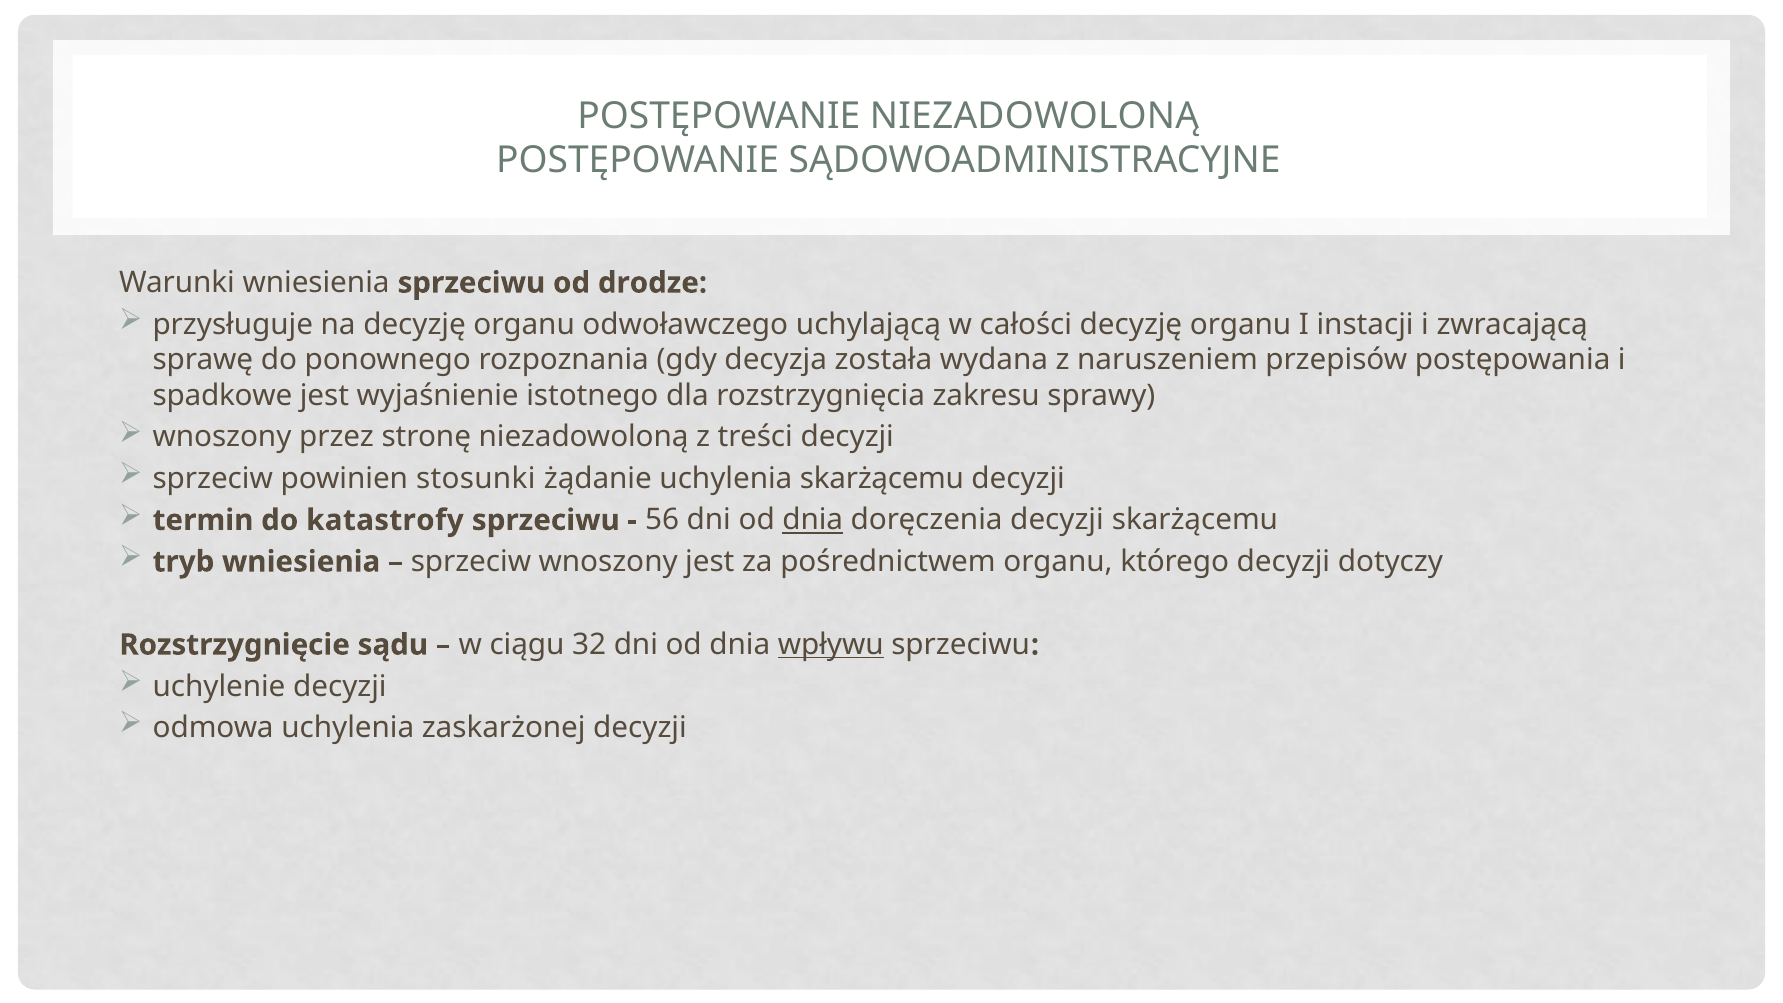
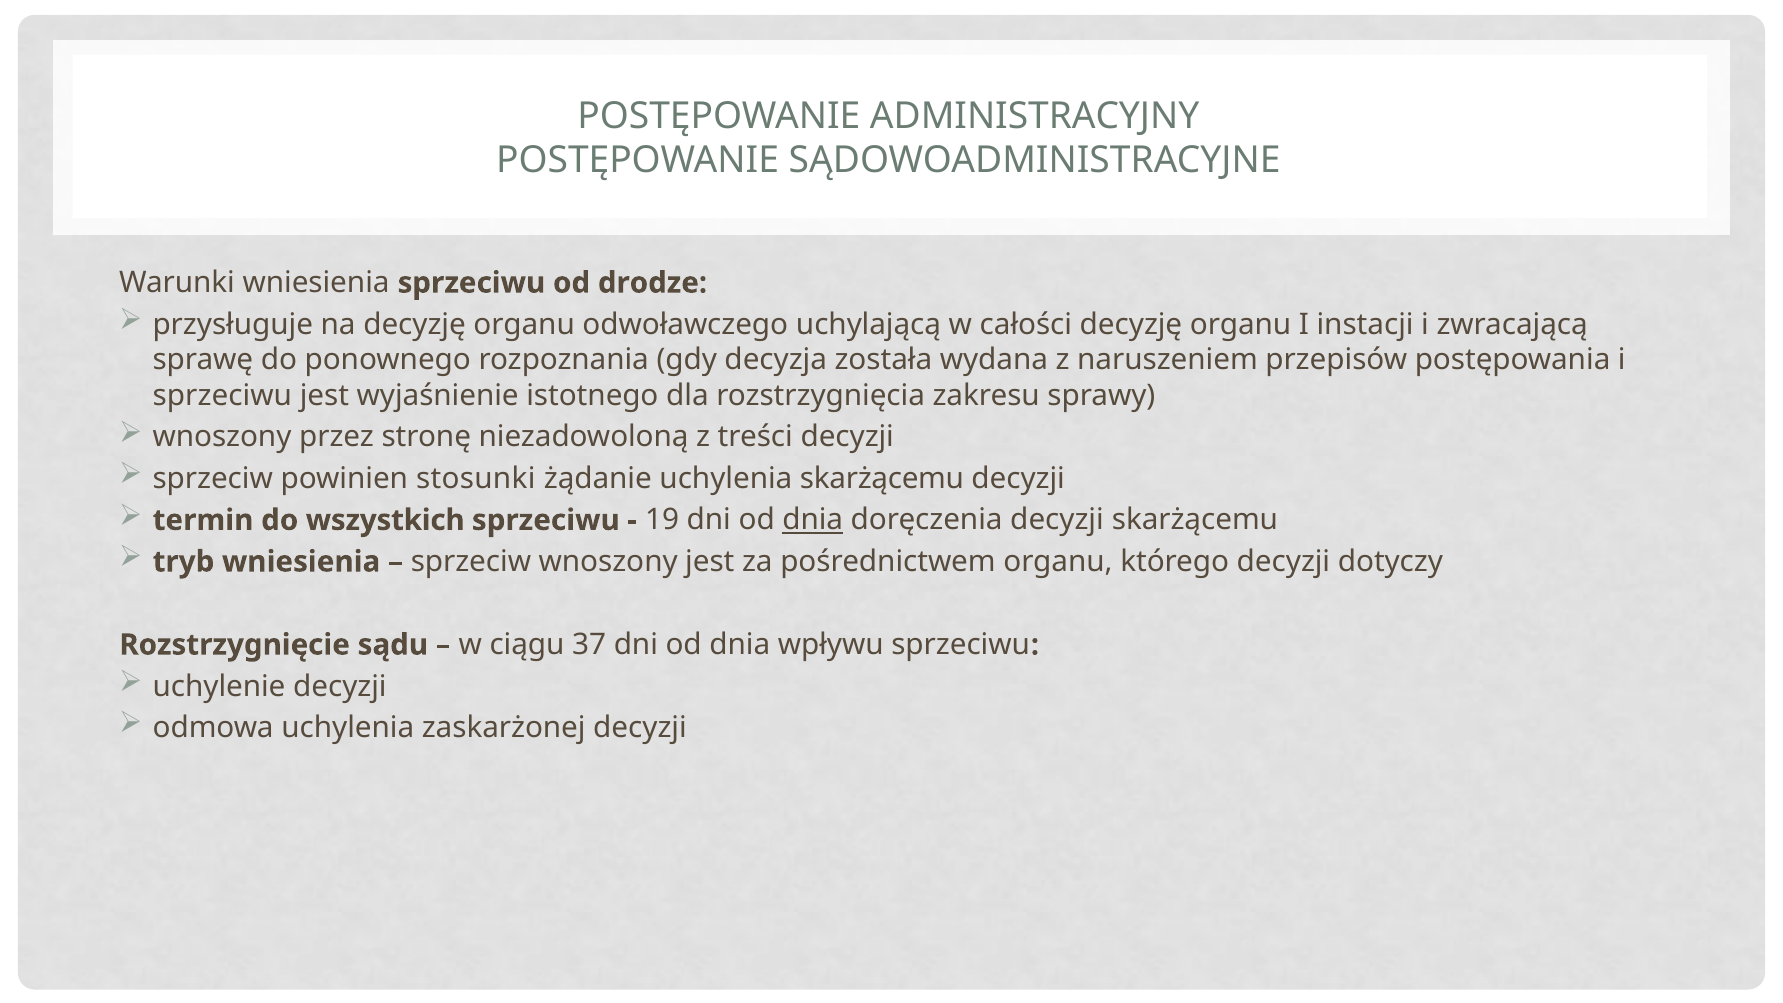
POSTĘPOWANIE NIEZADOWOLONĄ: NIEZADOWOLONĄ -> ADMINISTRACYJNY
spadkowe at (222, 396): spadkowe -> sprzeciwu
katastrofy: katastrofy -> wszystkich
56: 56 -> 19
32: 32 -> 37
wpływu underline: present -> none
